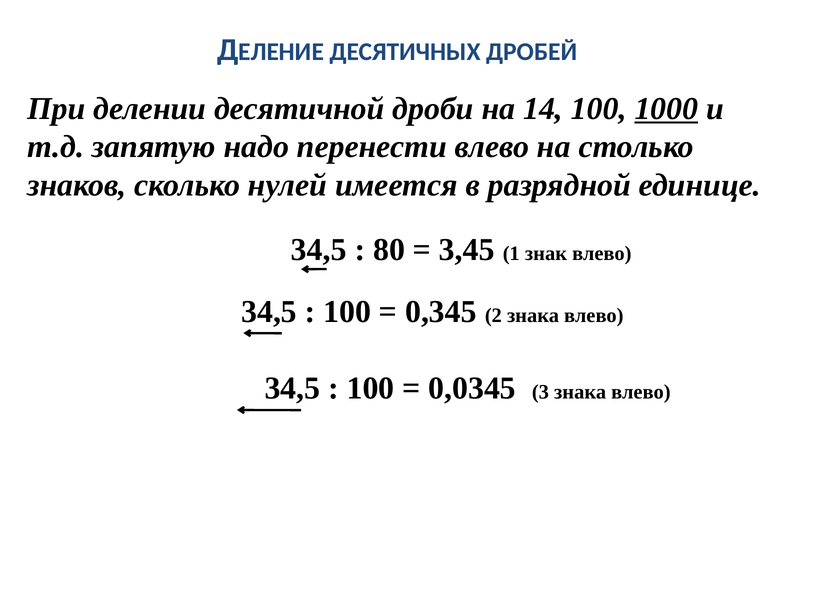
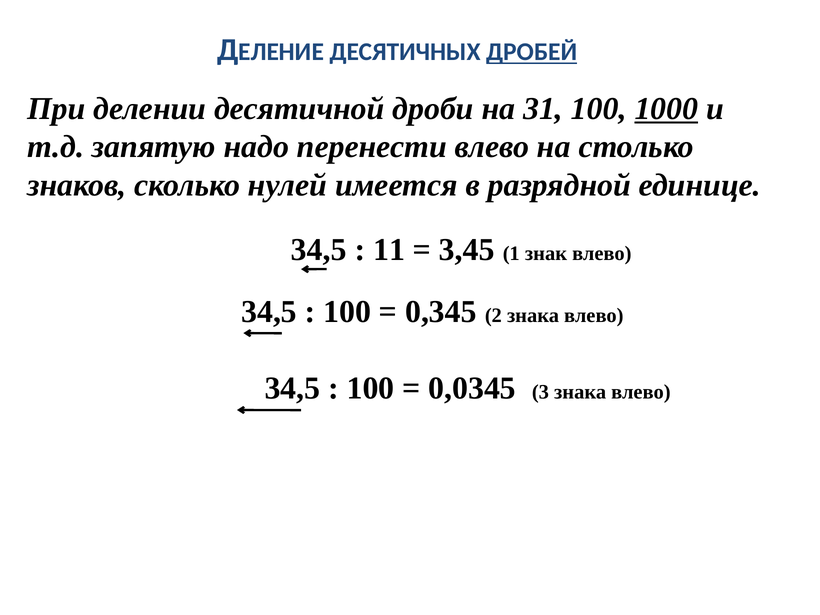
ДРОБЕЙ underline: none -> present
14: 14 -> 31
80: 80 -> 11
